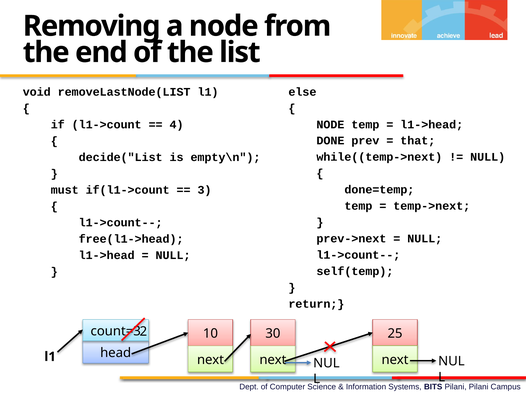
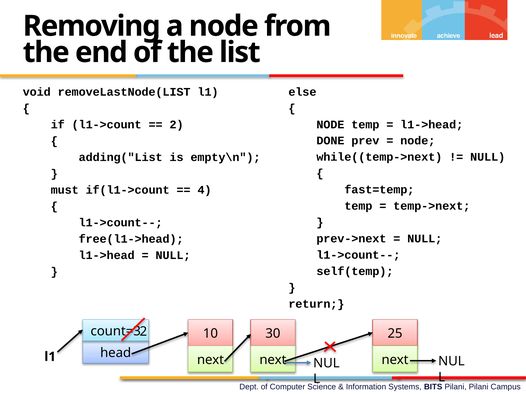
4 at (177, 125): 4 -> 2
that at (418, 141): that -> node
decide("List: decide("List -> adding("List
done=temp: done=temp -> fast=temp
3: 3 -> 4
